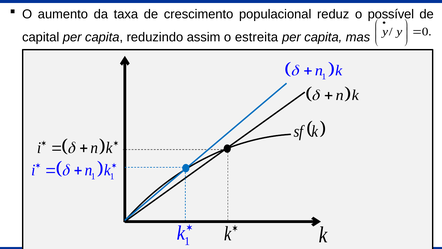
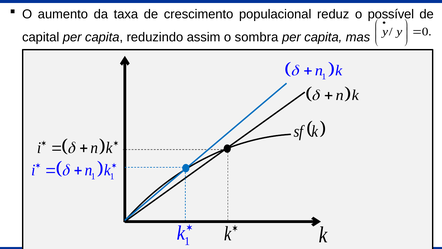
estreita: estreita -> sombra
